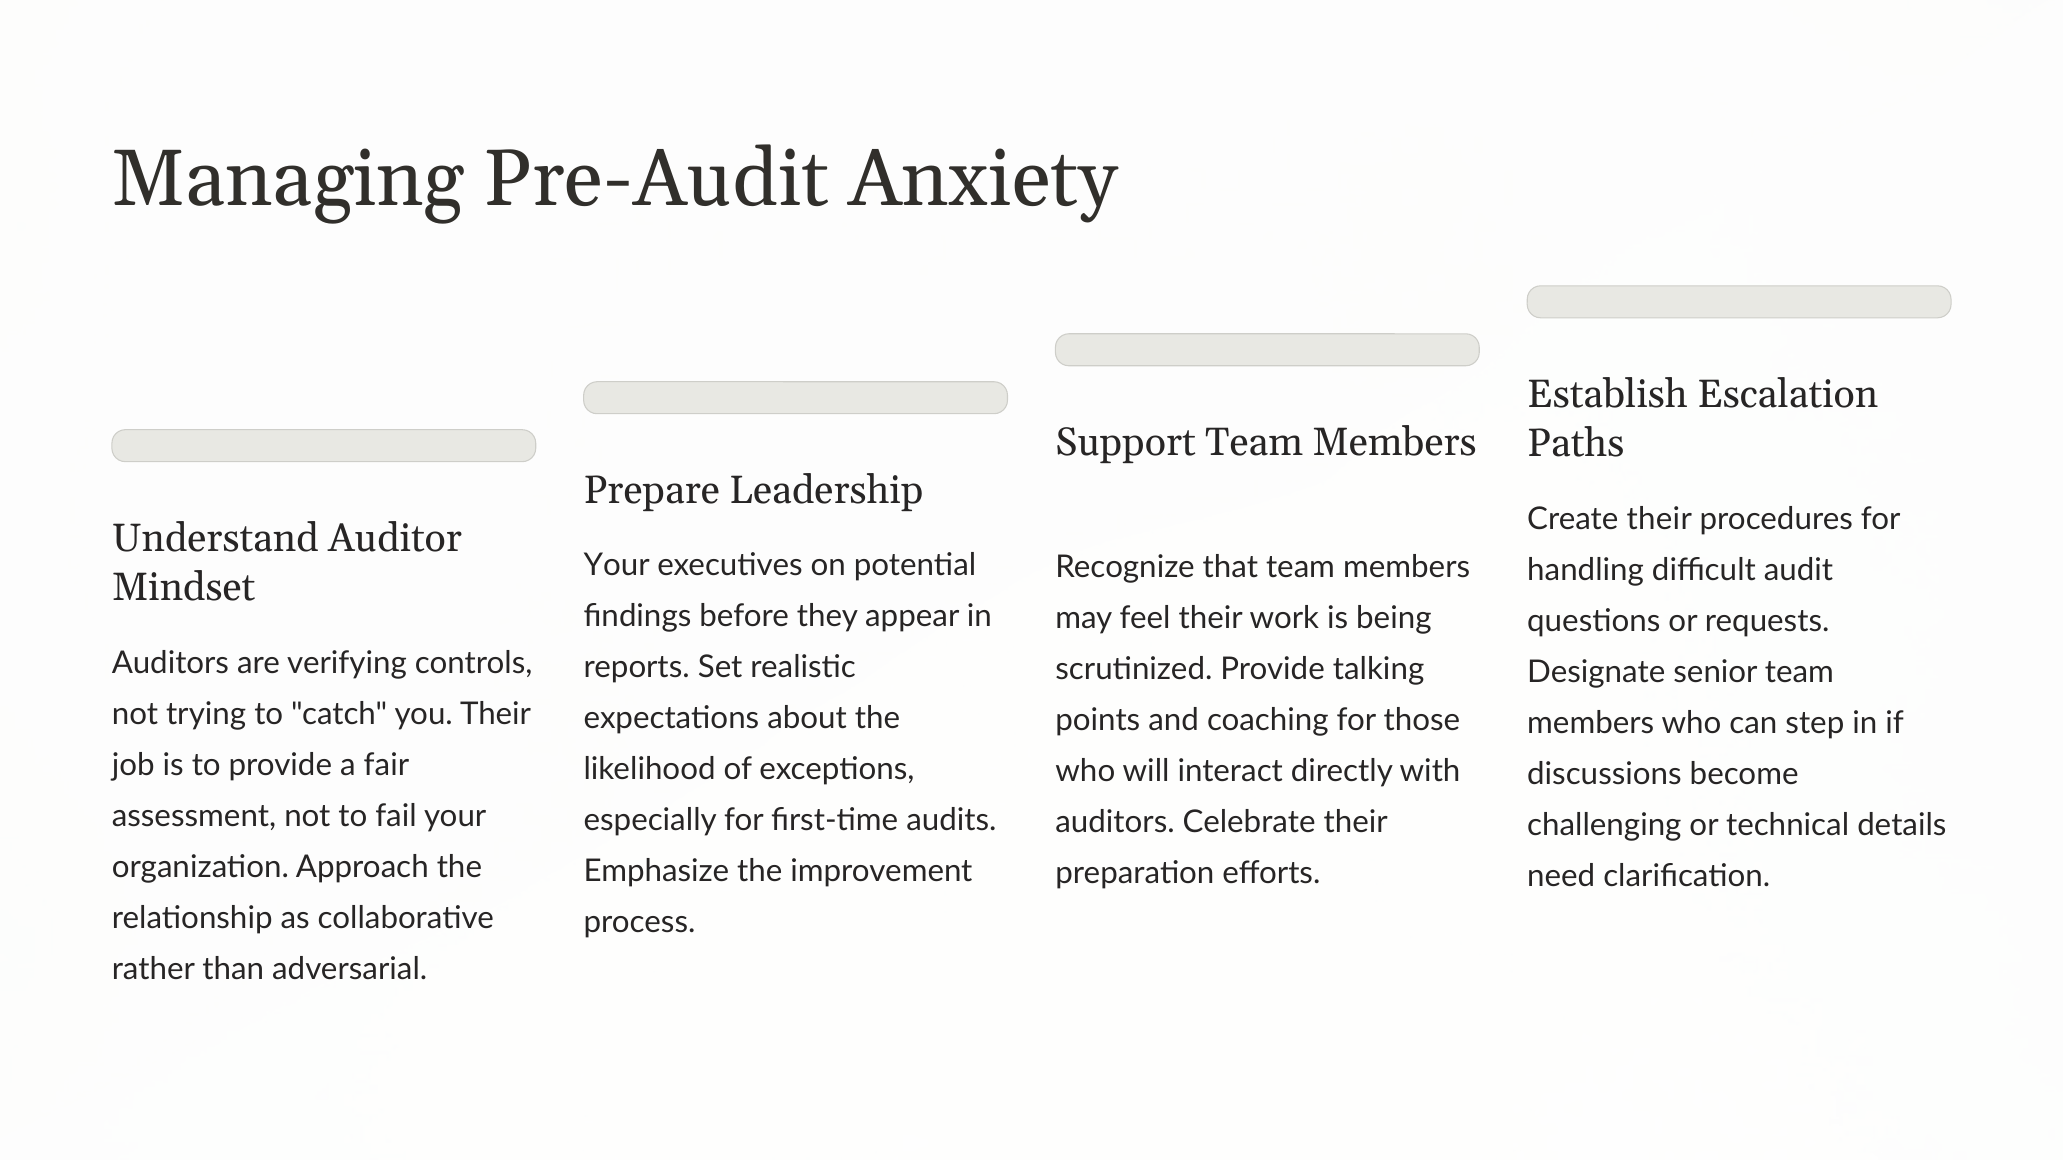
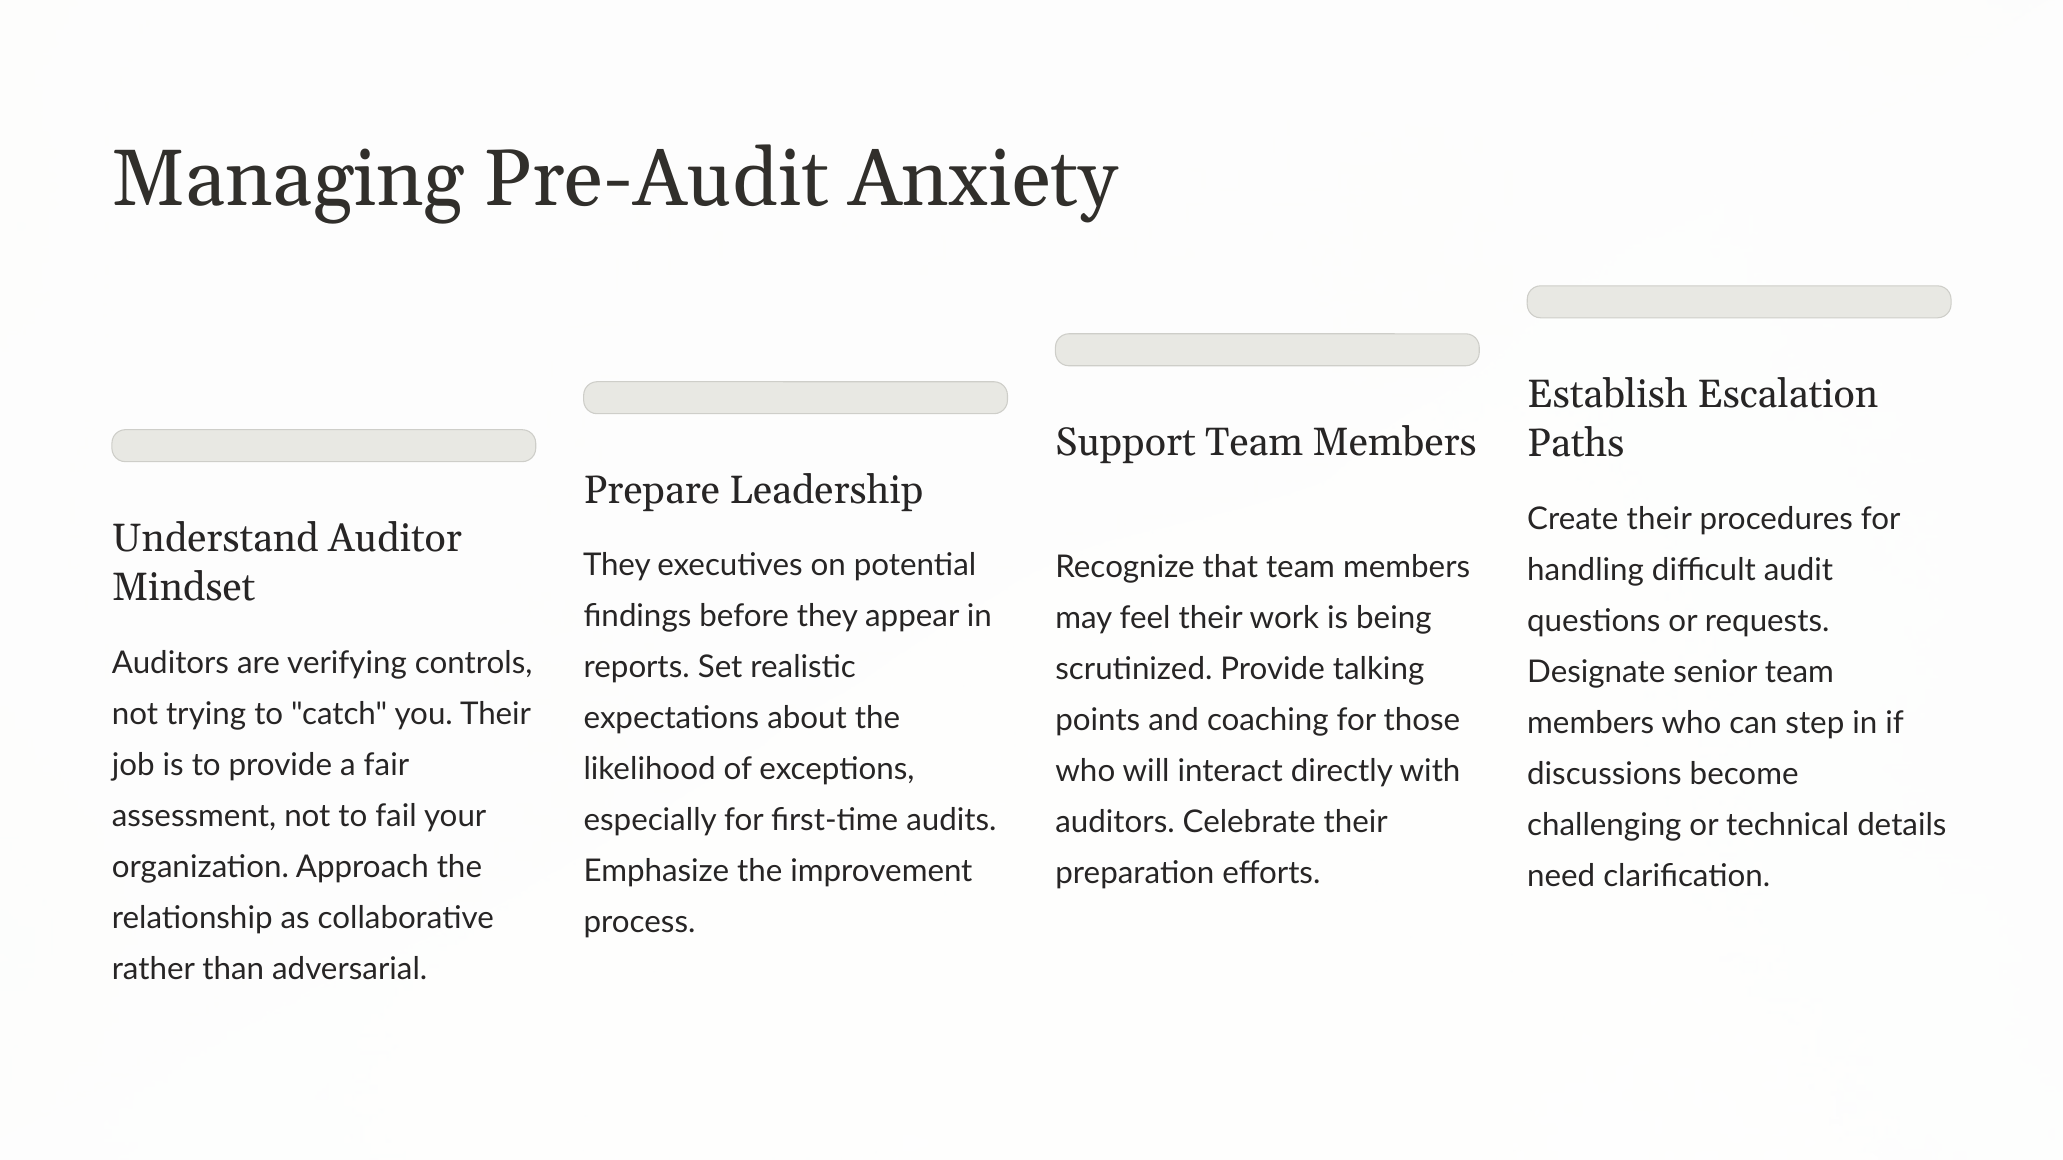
Your at (617, 565): Your -> They
